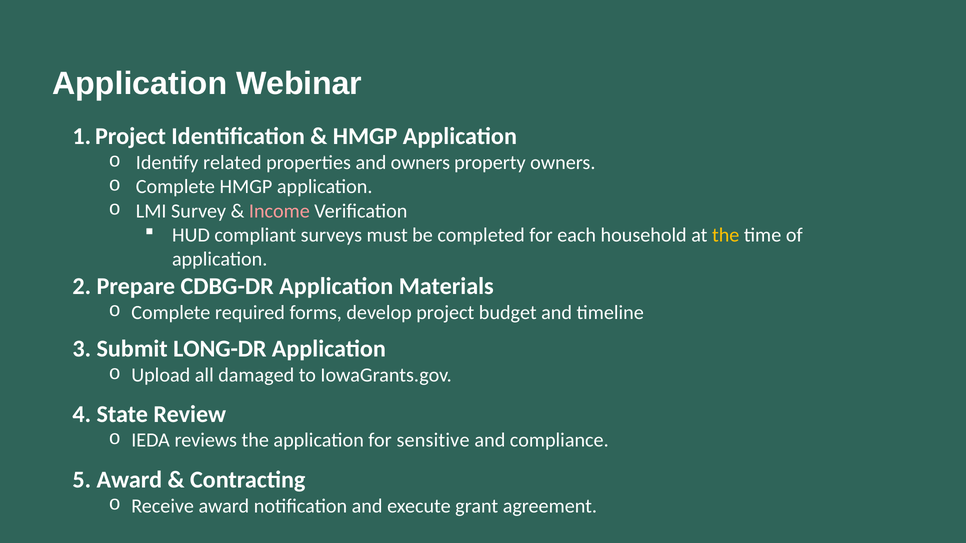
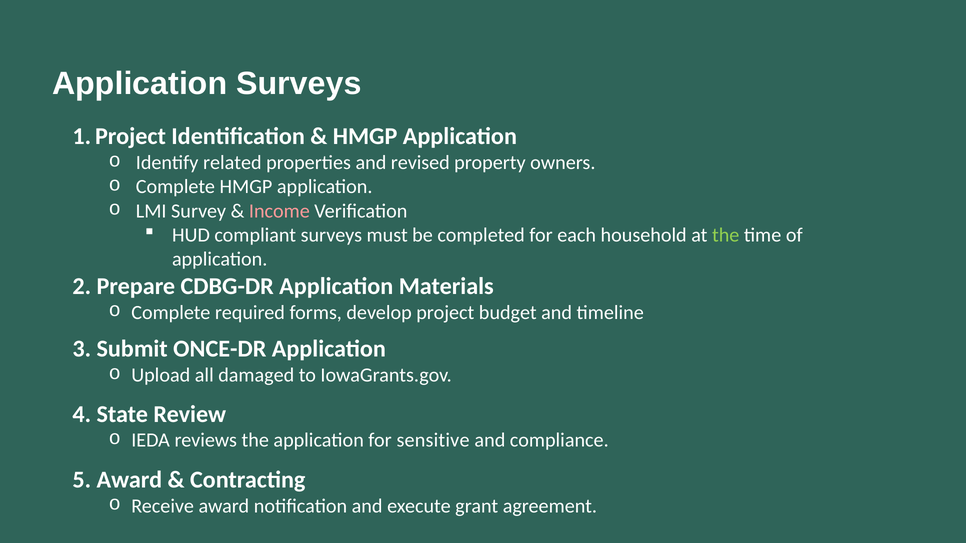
Application Webinar: Webinar -> Surveys
and owners: owners -> revised
the at (726, 235) colour: yellow -> light green
LONG-DR: LONG-DR -> ONCE-DR
